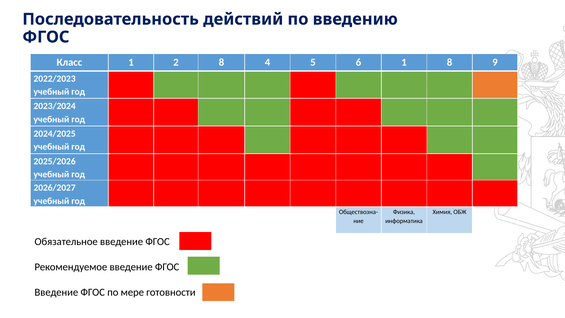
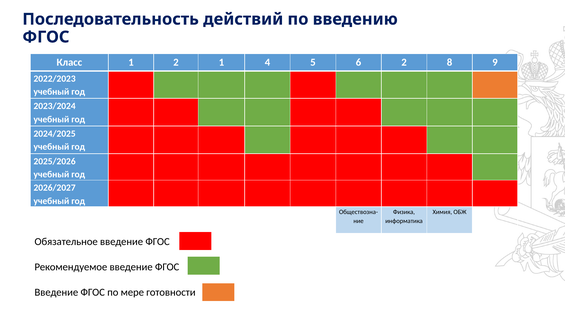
2 8: 8 -> 1
6 1: 1 -> 2
